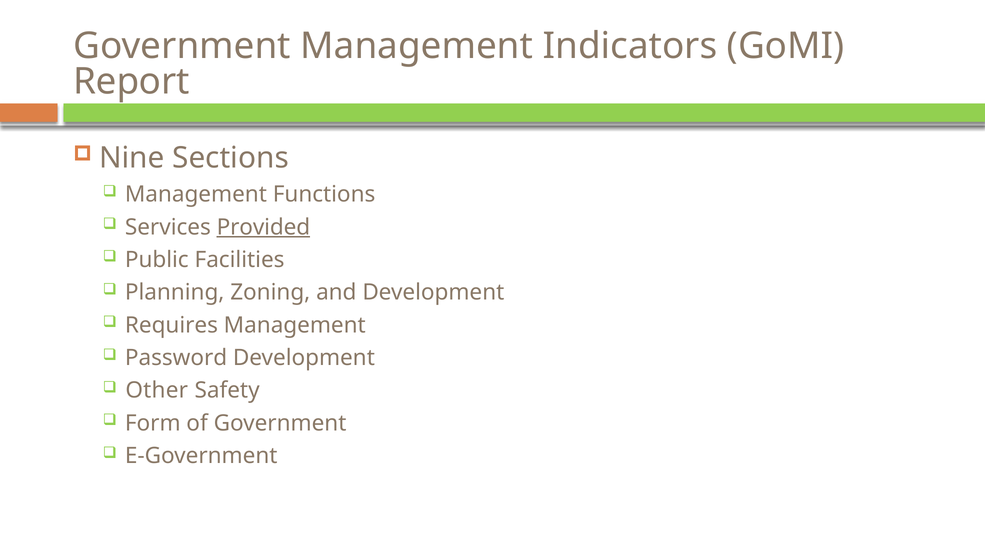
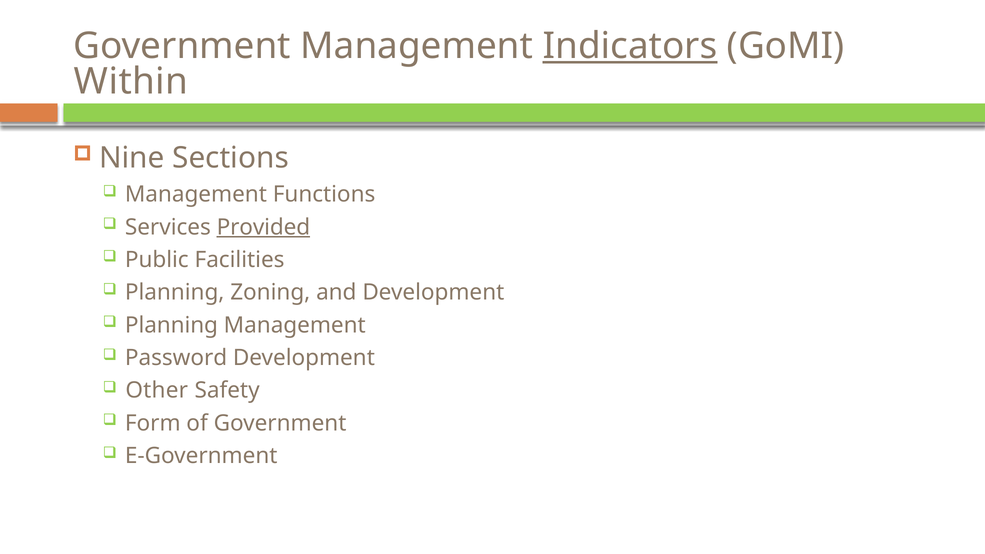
Indicators underline: none -> present
Report: Report -> Within
Requires at (171, 325): Requires -> Planning
